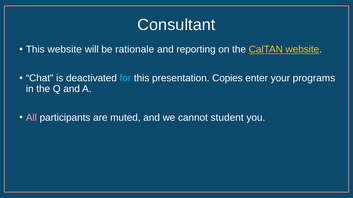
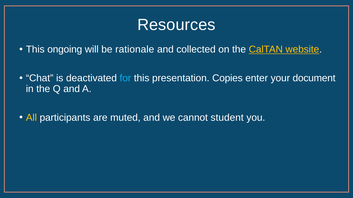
Consultant: Consultant -> Resources
This website: website -> ongoing
reporting: reporting -> collected
programs: programs -> document
All colour: pink -> yellow
